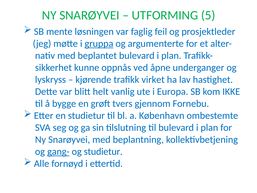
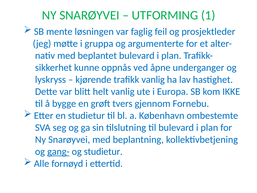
5: 5 -> 1
gruppa underline: present -> none
trafikk virket: virket -> vanlig
